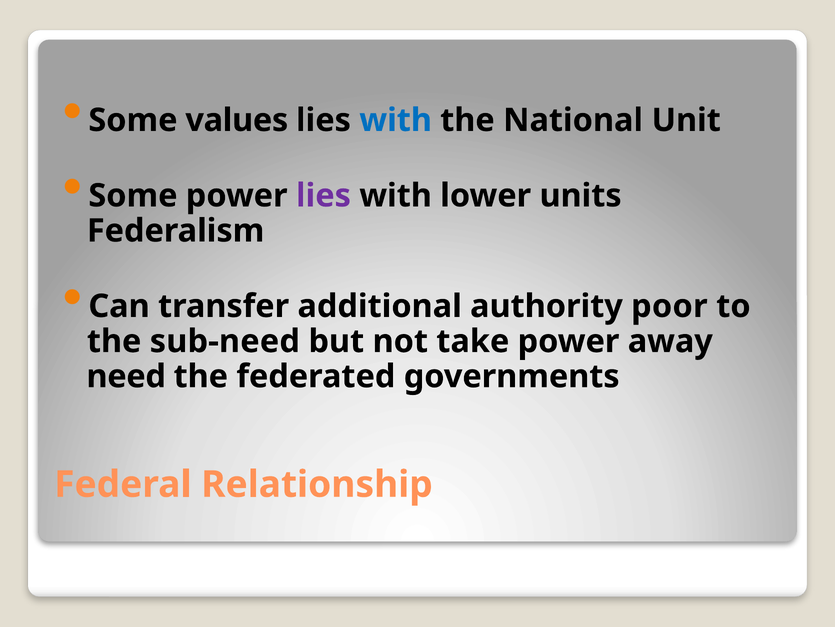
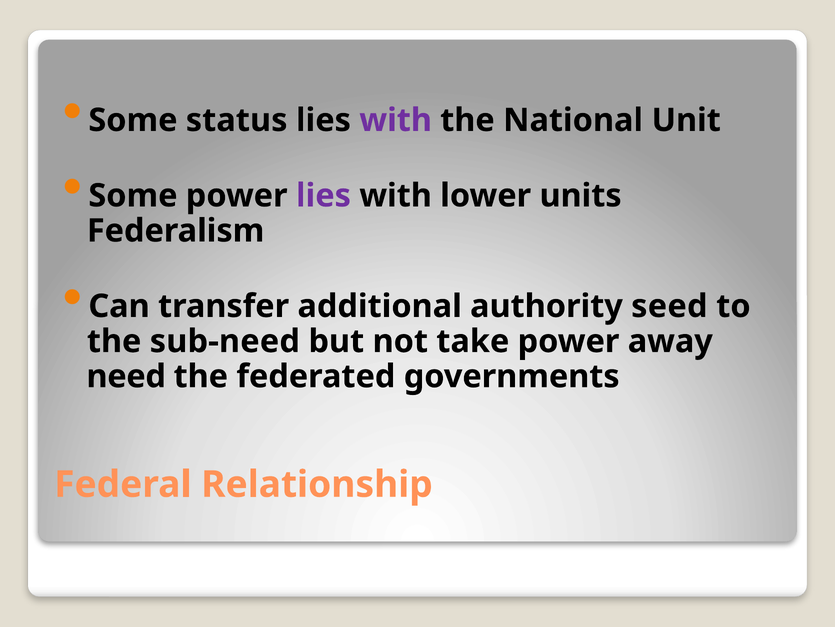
values: values -> status
with at (396, 120) colour: blue -> purple
poor: poor -> seed
